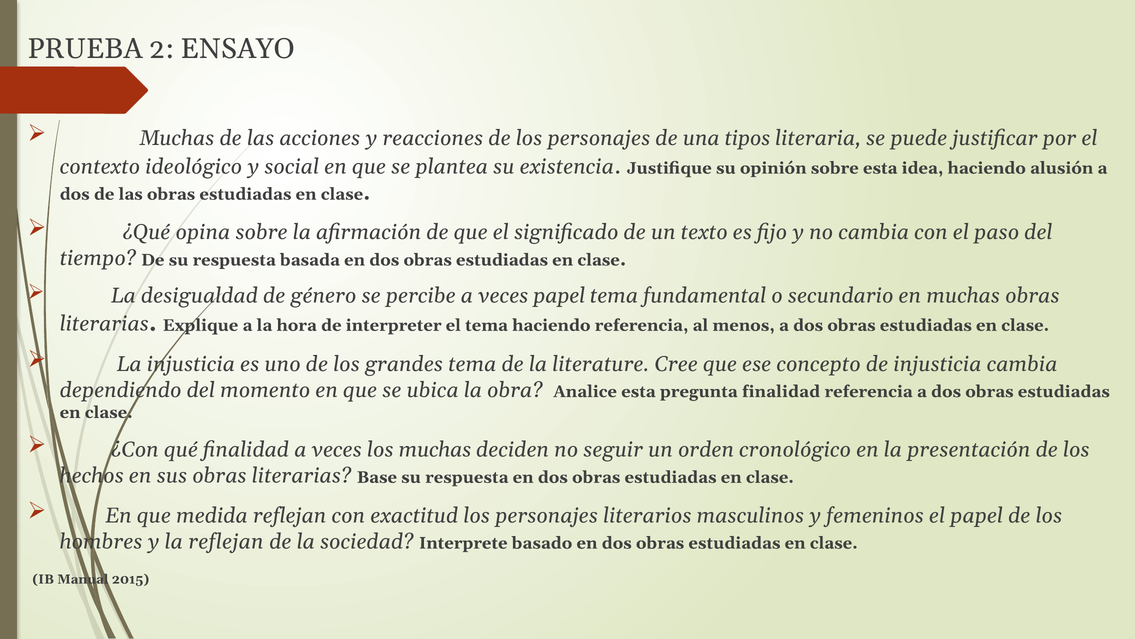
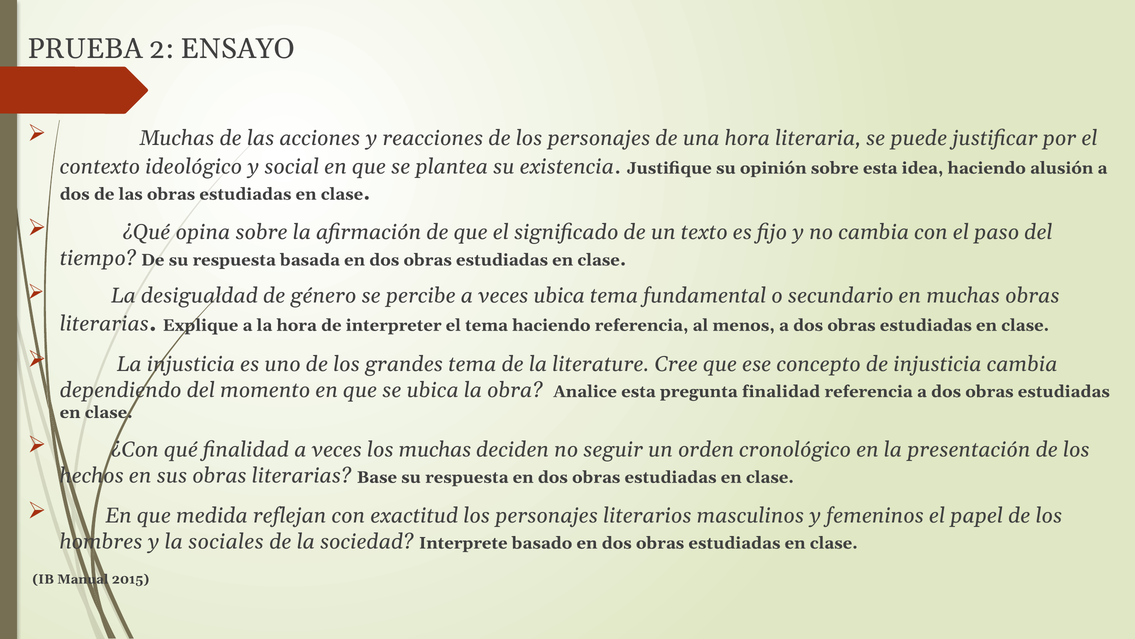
una tipos: tipos -> hora
veces papel: papel -> ubica
la reflejan: reflejan -> sociales
